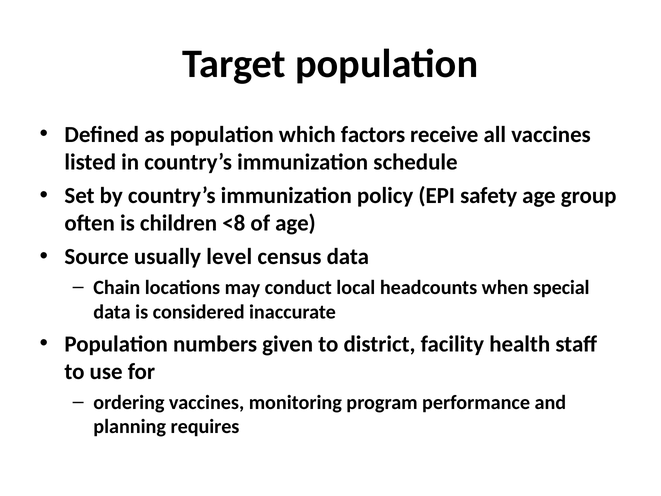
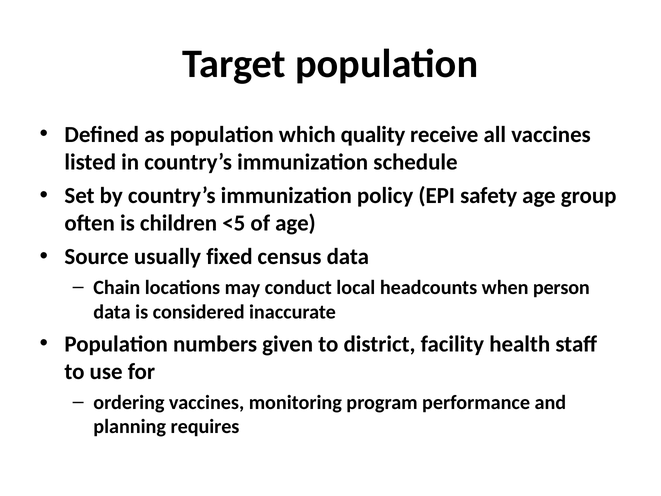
factors: factors -> quality
<8: <8 -> <5
level: level -> fixed
special: special -> person
